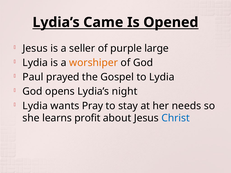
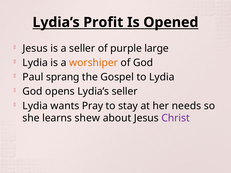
Came: Came -> Profit
prayed: prayed -> sprang
Lydia’s night: night -> seller
profit: profit -> shew
Christ colour: blue -> purple
